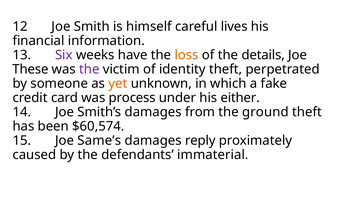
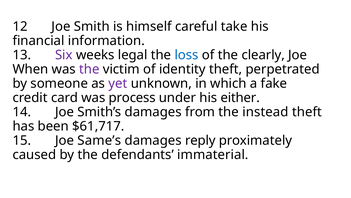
lives: lives -> take
have: have -> legal
loss colour: orange -> blue
details: details -> clearly
These: These -> When
yet colour: orange -> purple
ground: ground -> instead
$60,574: $60,574 -> $61,717
